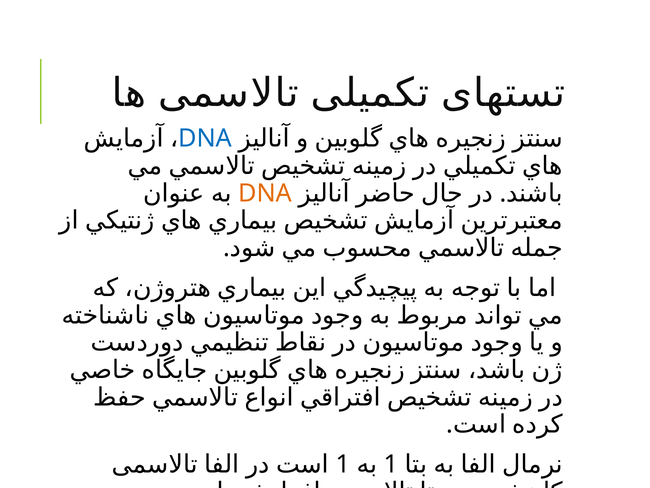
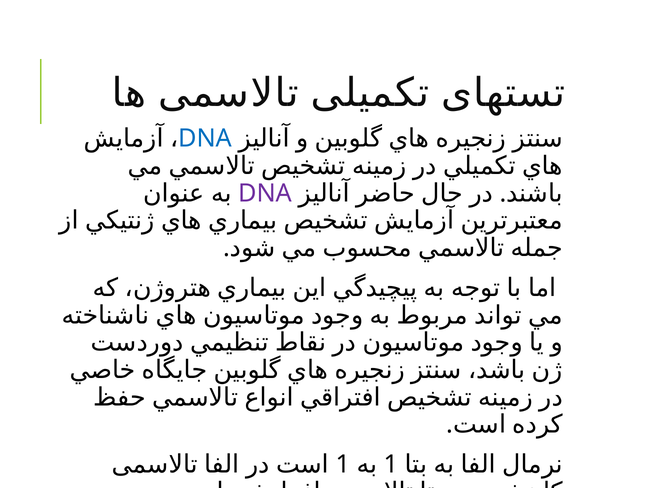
DNA at (265, 193) colour: orange -> purple
